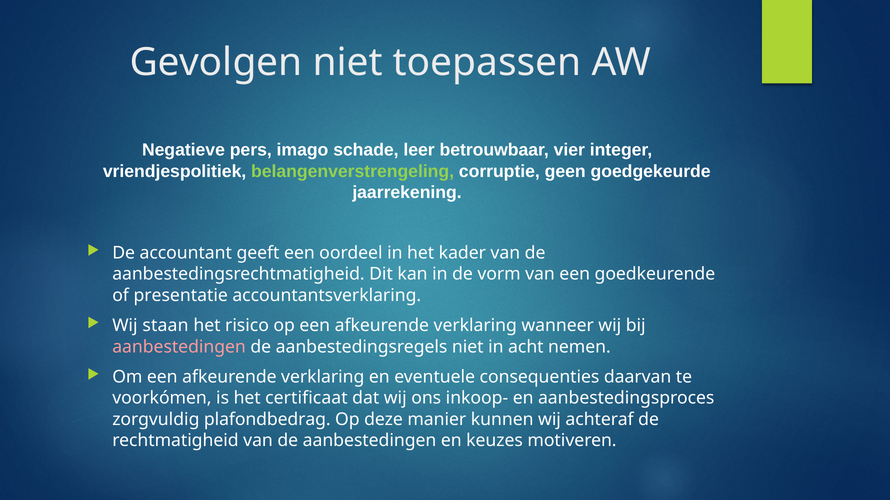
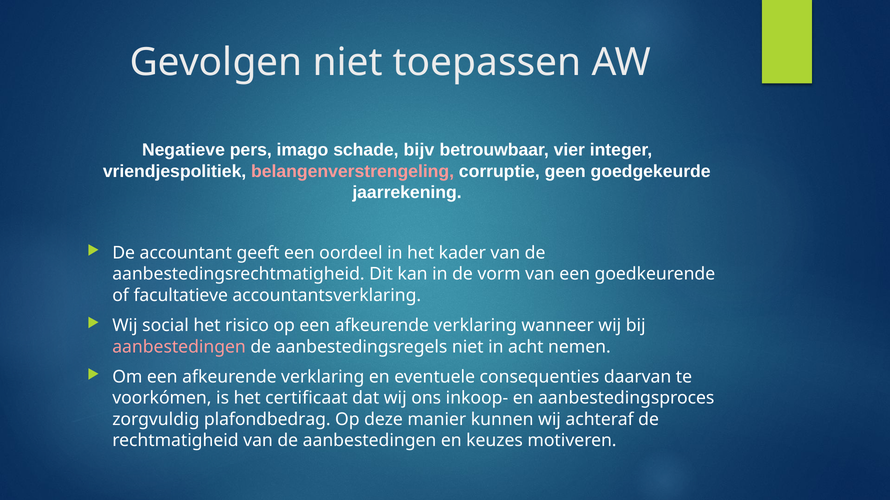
leer: leer -> bijv
belangenverstrengeling colour: light green -> pink
presentatie: presentatie -> facultatieve
staan: staan -> social
